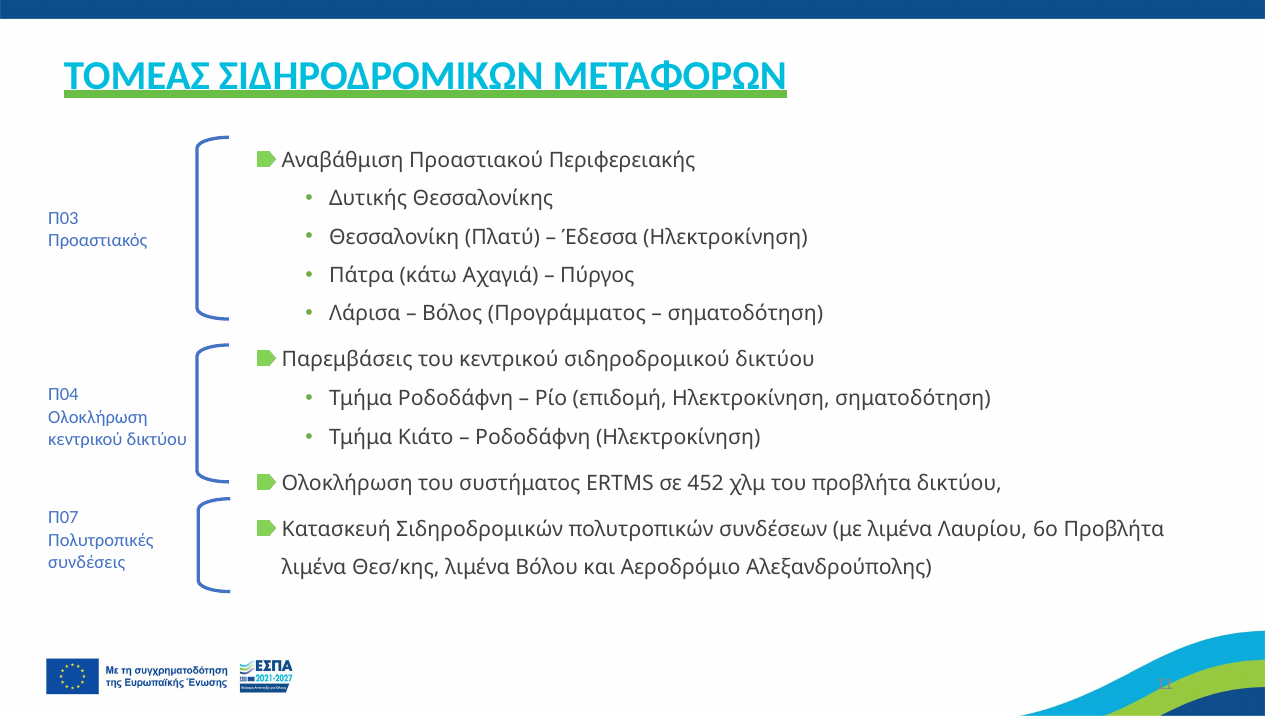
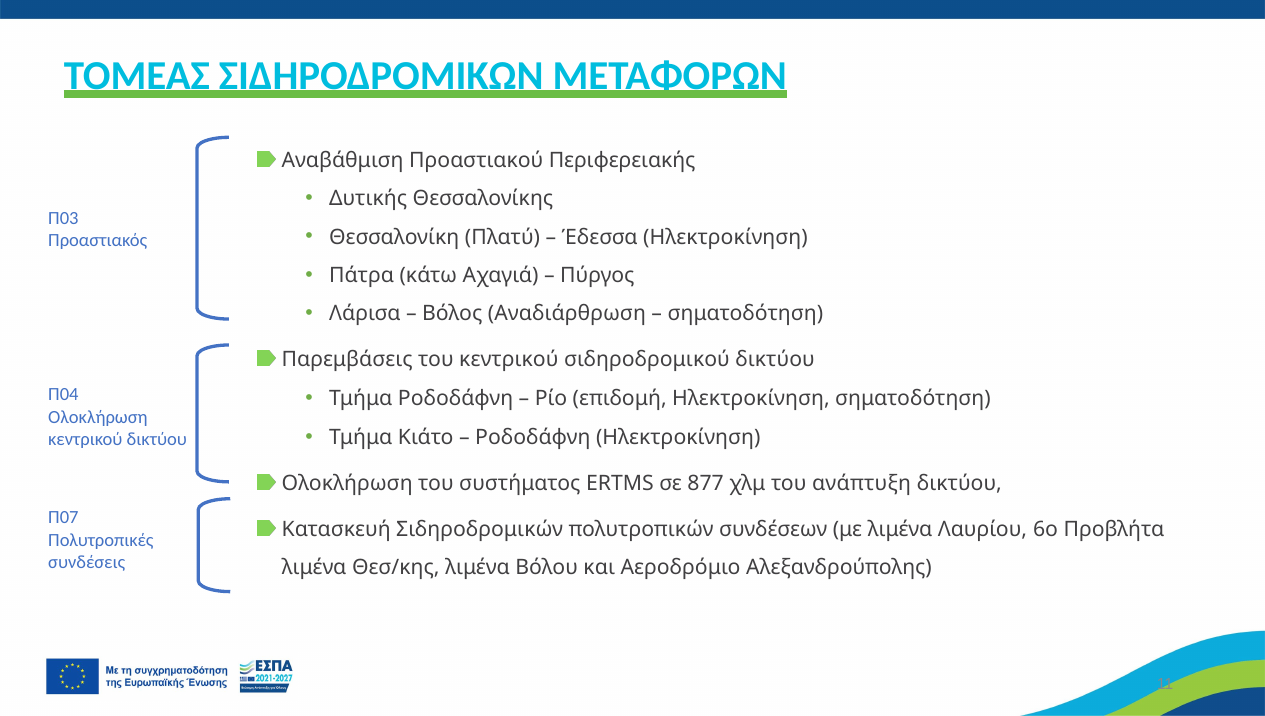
Προγράμματος: Προγράμματος -> Αναδιάρθρωση
452: 452 -> 877
του προβλήτα: προβλήτα -> ανάπτυξη
